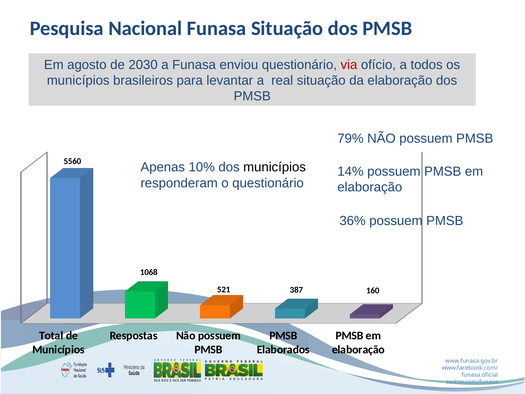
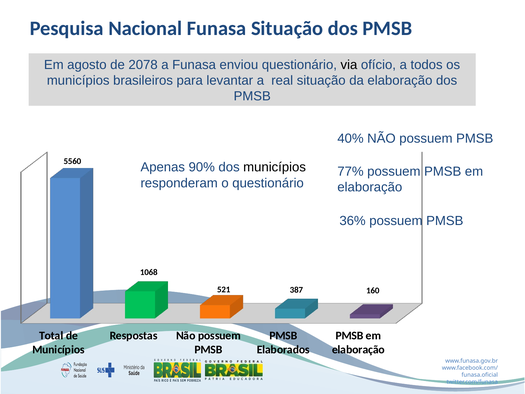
2030: 2030 -> 2078
via colour: red -> black
79%: 79% -> 40%
10%: 10% -> 90%
14%: 14% -> 77%
